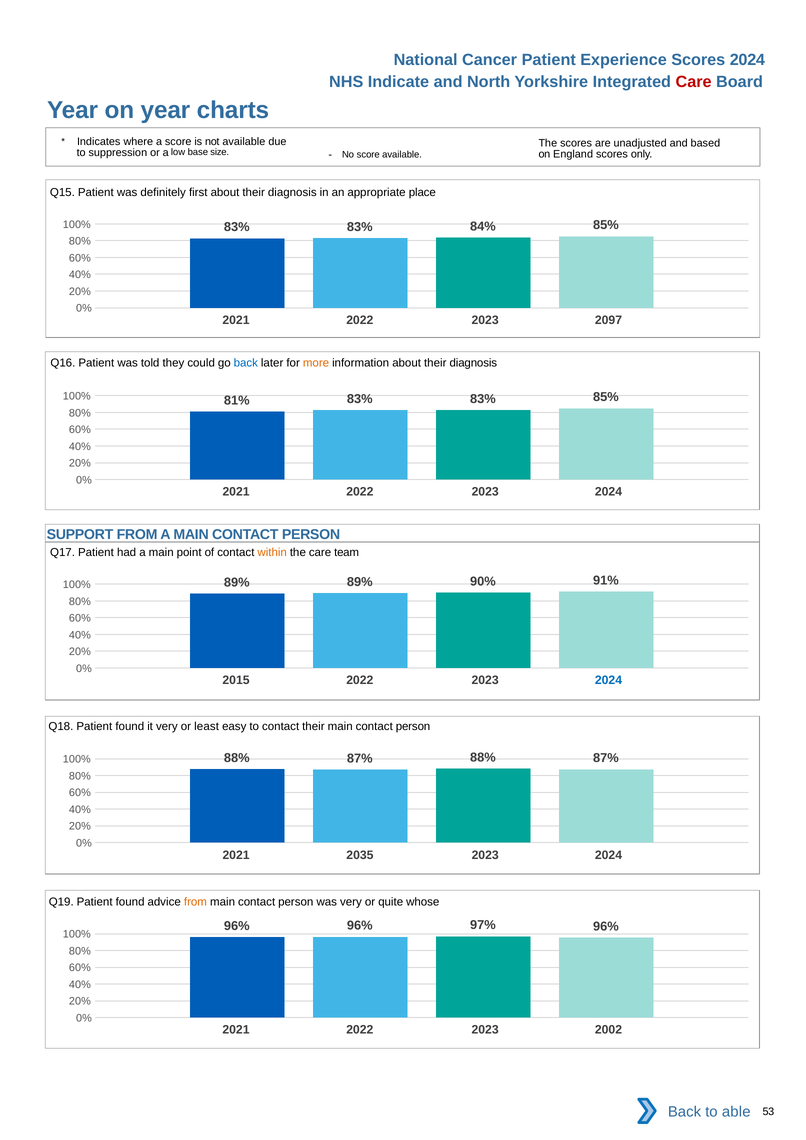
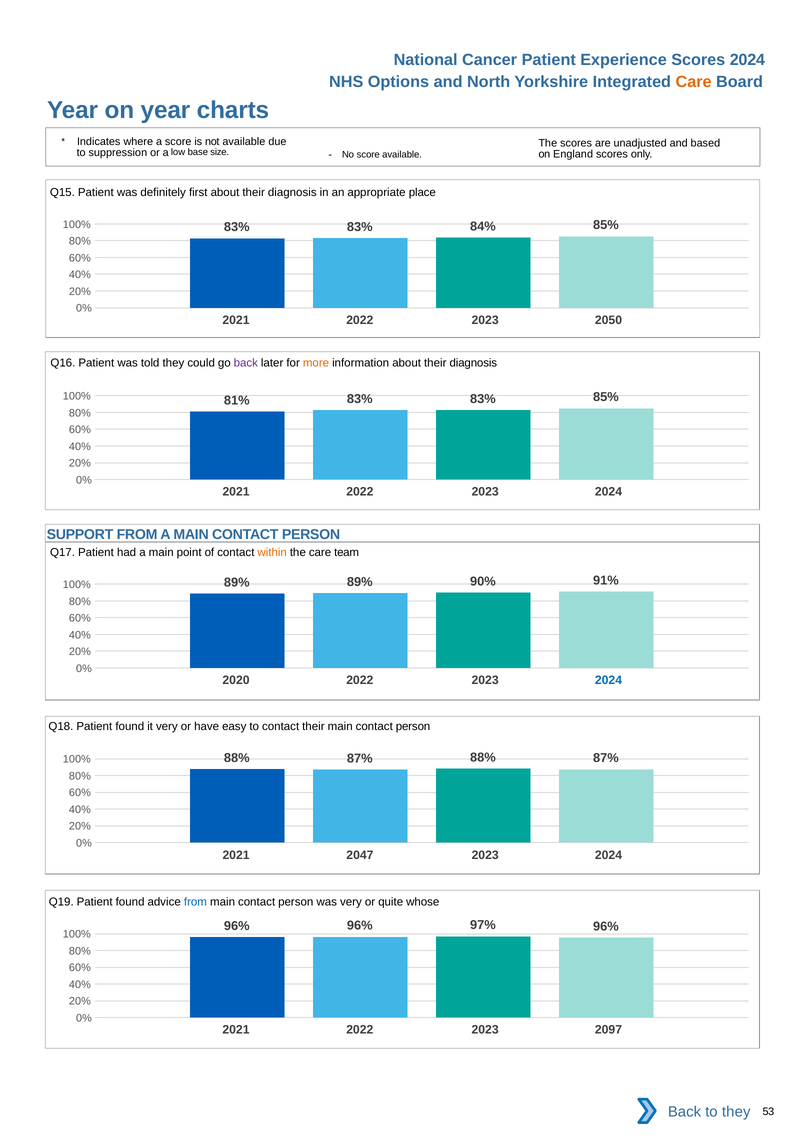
Indicate: Indicate -> Options
Care at (694, 82) colour: red -> orange
2097: 2097 -> 2050
back at (246, 363) colour: blue -> purple
2015: 2015 -> 2020
least: least -> have
2035: 2035 -> 2047
from at (195, 903) colour: orange -> blue
2002: 2002 -> 2097
to able: able -> they
